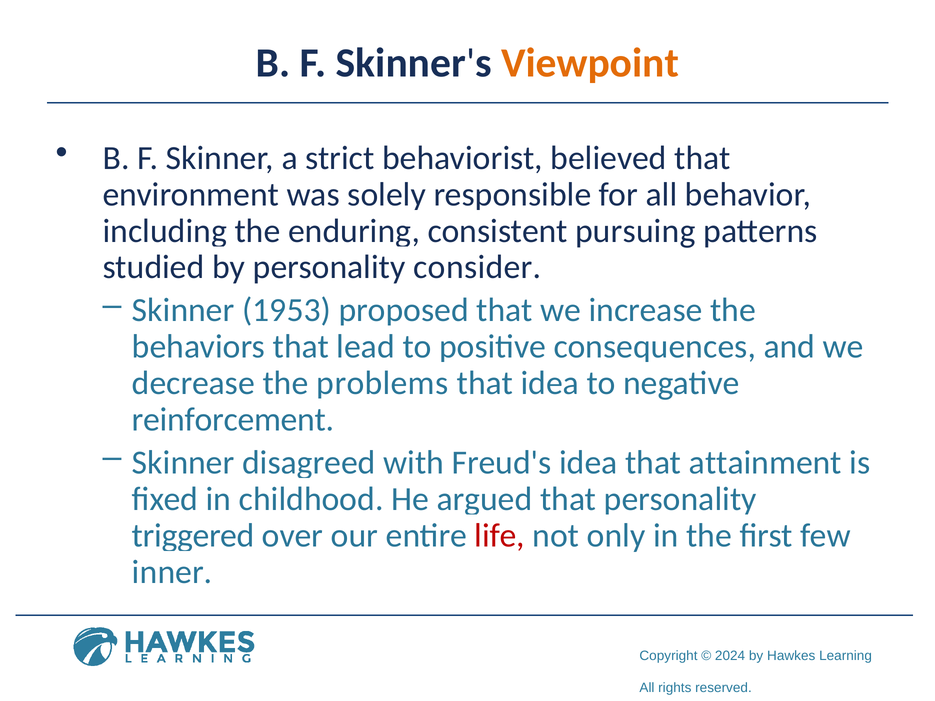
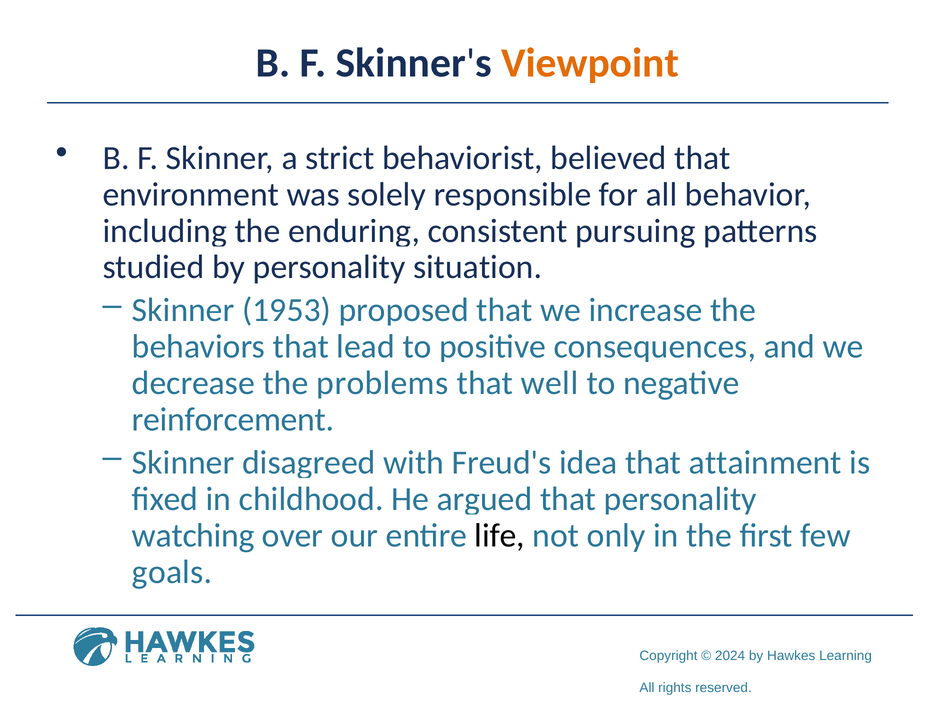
consider: consider -> situation
that idea: idea -> well
triggered: triggered -> watching
life colour: red -> black
inner: inner -> goals
